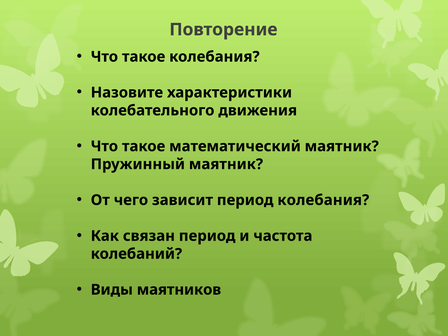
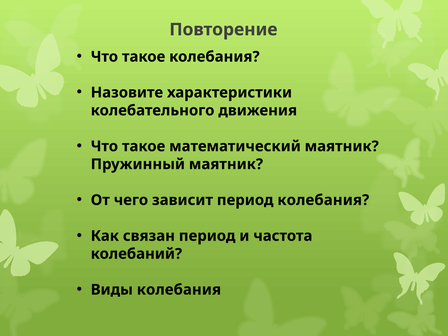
Виды маятников: маятников -> колебания
